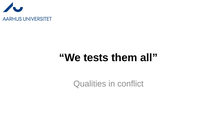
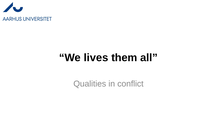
tests: tests -> lives
